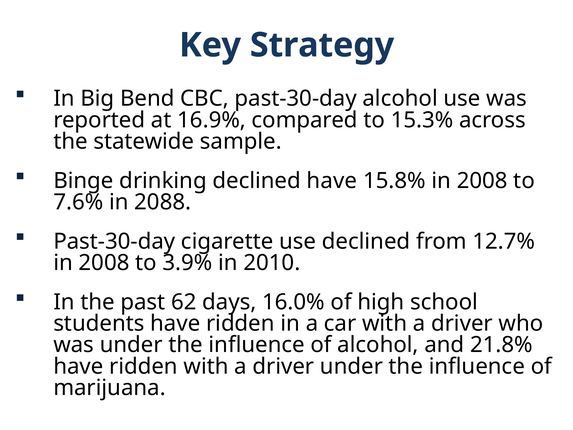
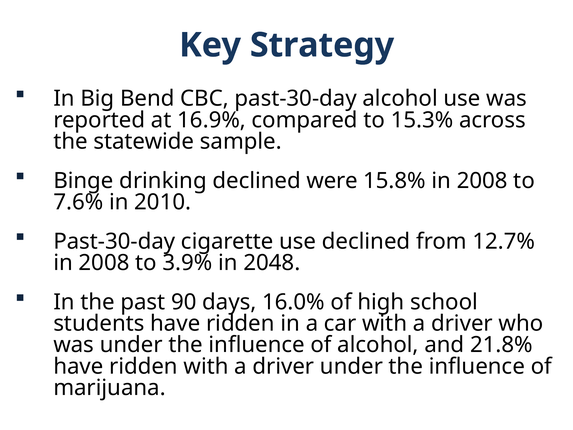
declined have: have -> were
2088: 2088 -> 2010
2010: 2010 -> 2048
62: 62 -> 90
